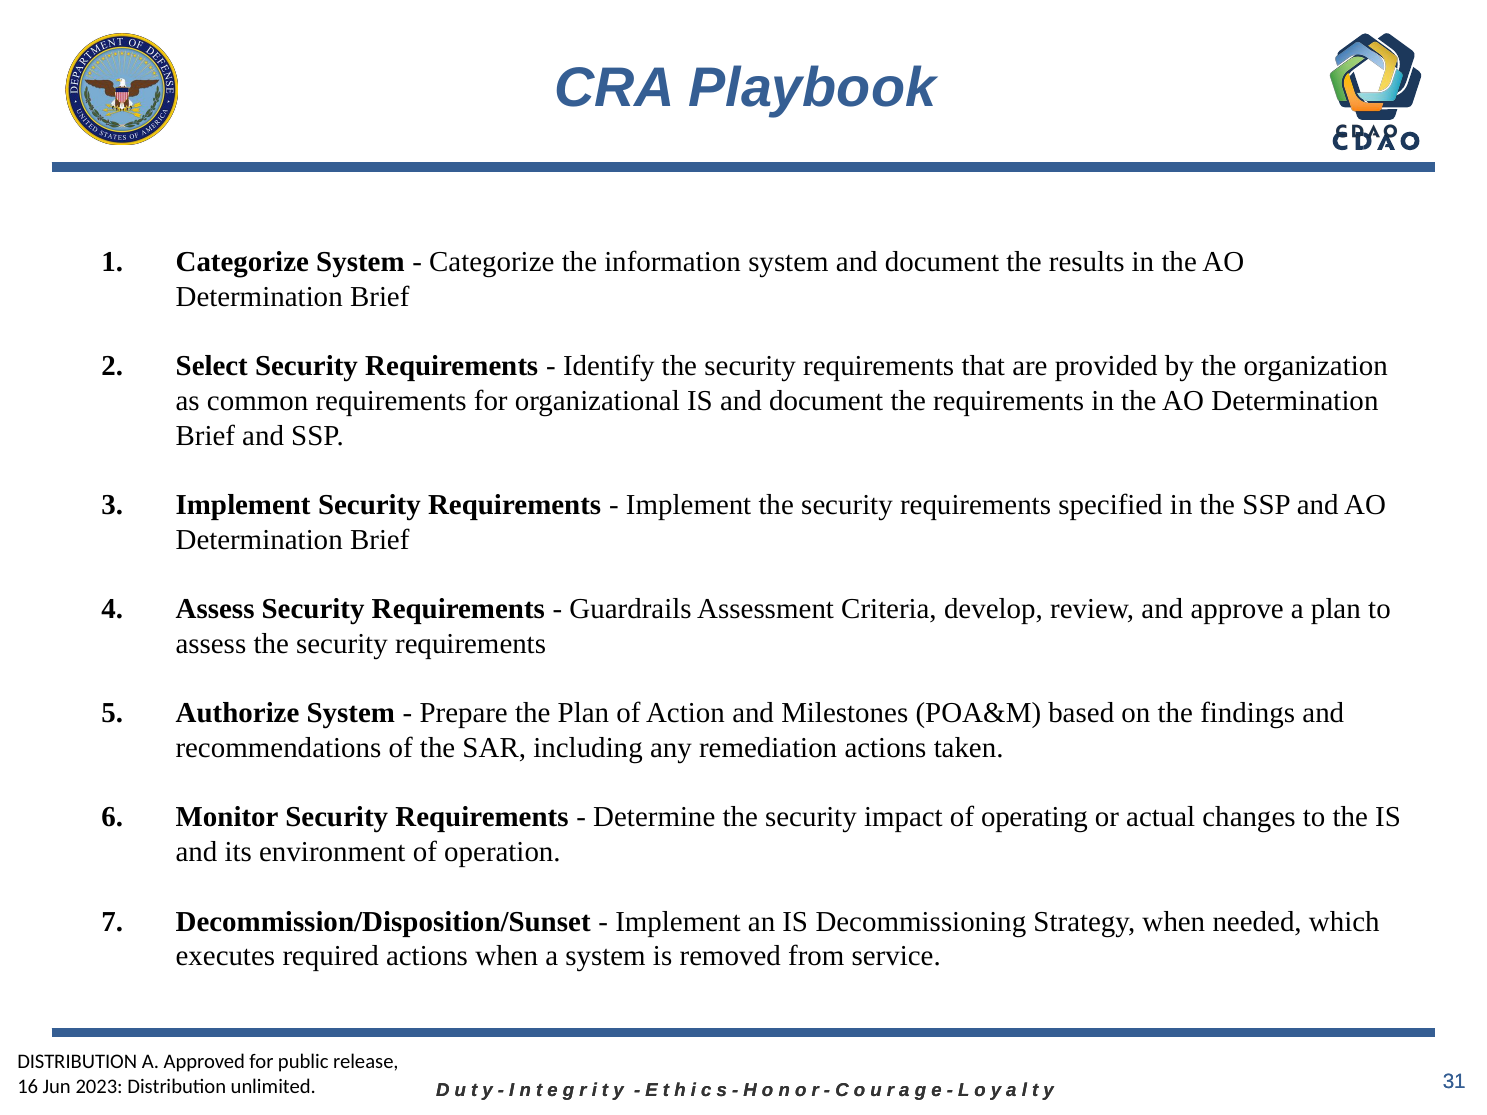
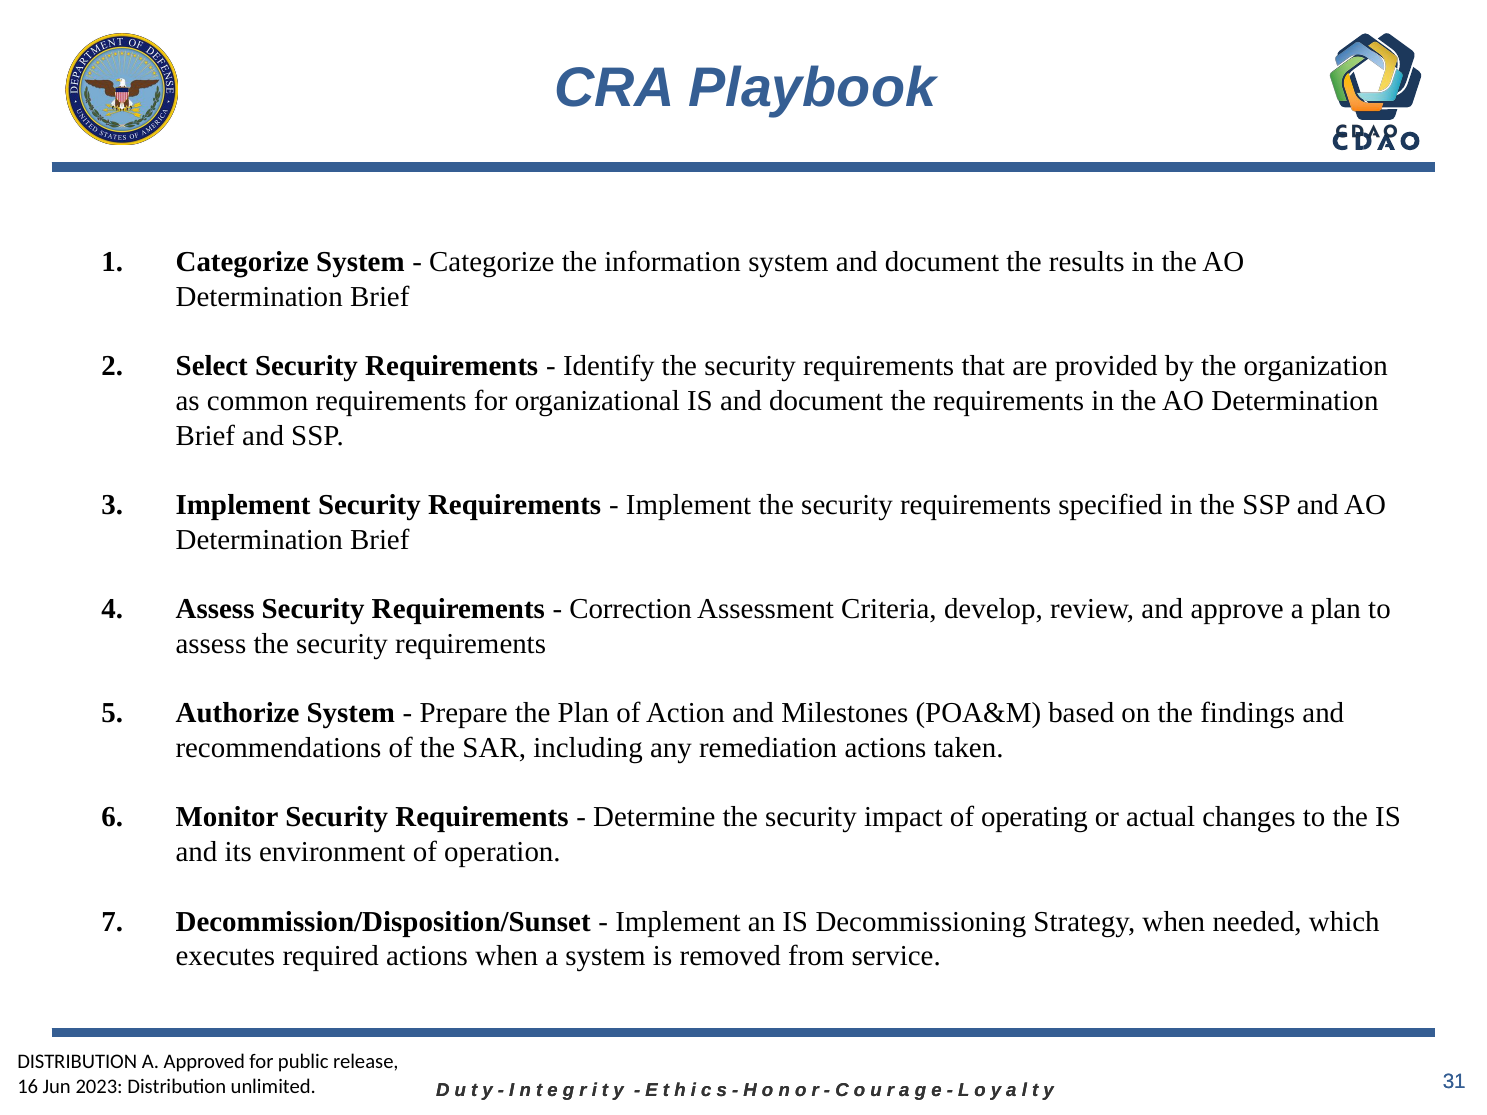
Guardrails: Guardrails -> Correction
